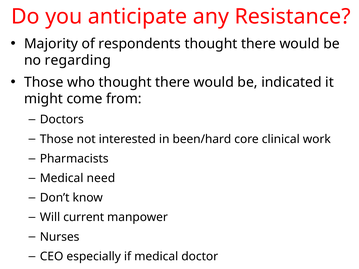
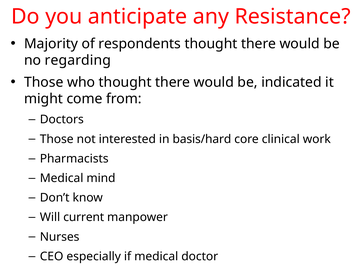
been/hard: been/hard -> basis/hard
need: need -> mind
